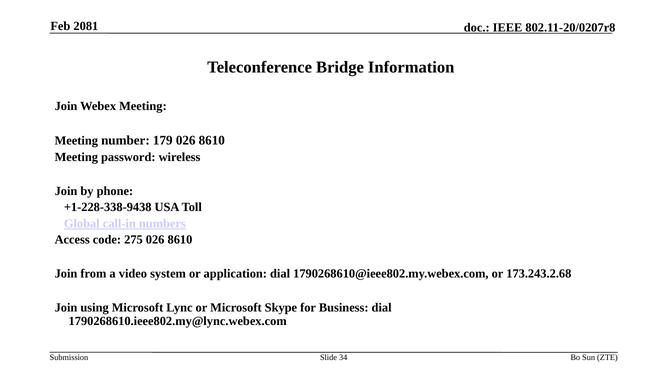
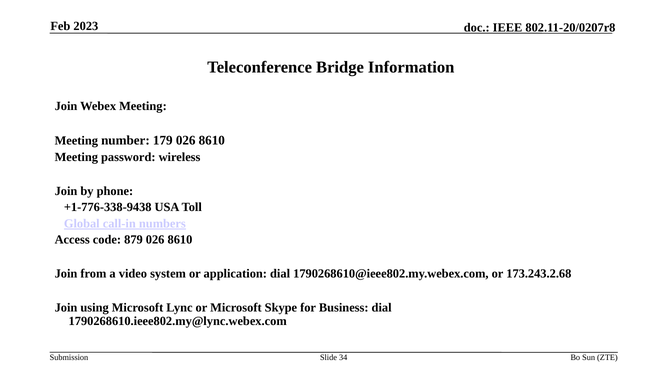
2081: 2081 -> 2023
+1-228-338-9438: +1-228-338-9438 -> +1-776-338-9438
275: 275 -> 879
